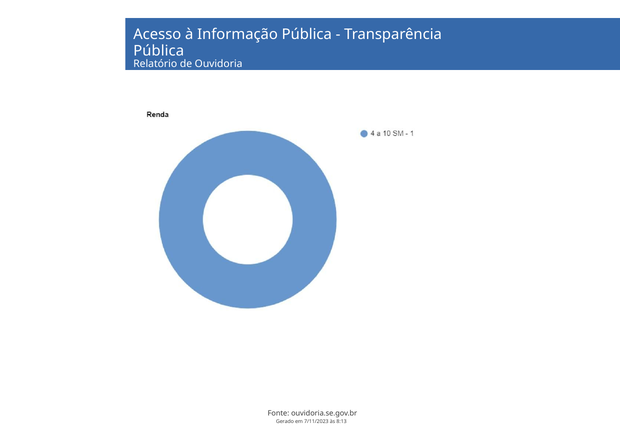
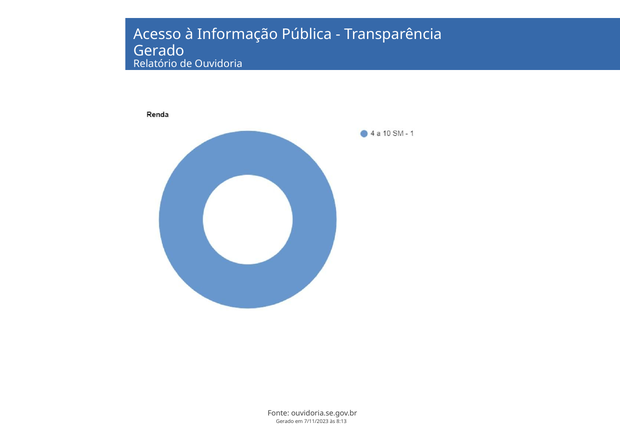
Pública at (159, 51): Pública -> Gerado
